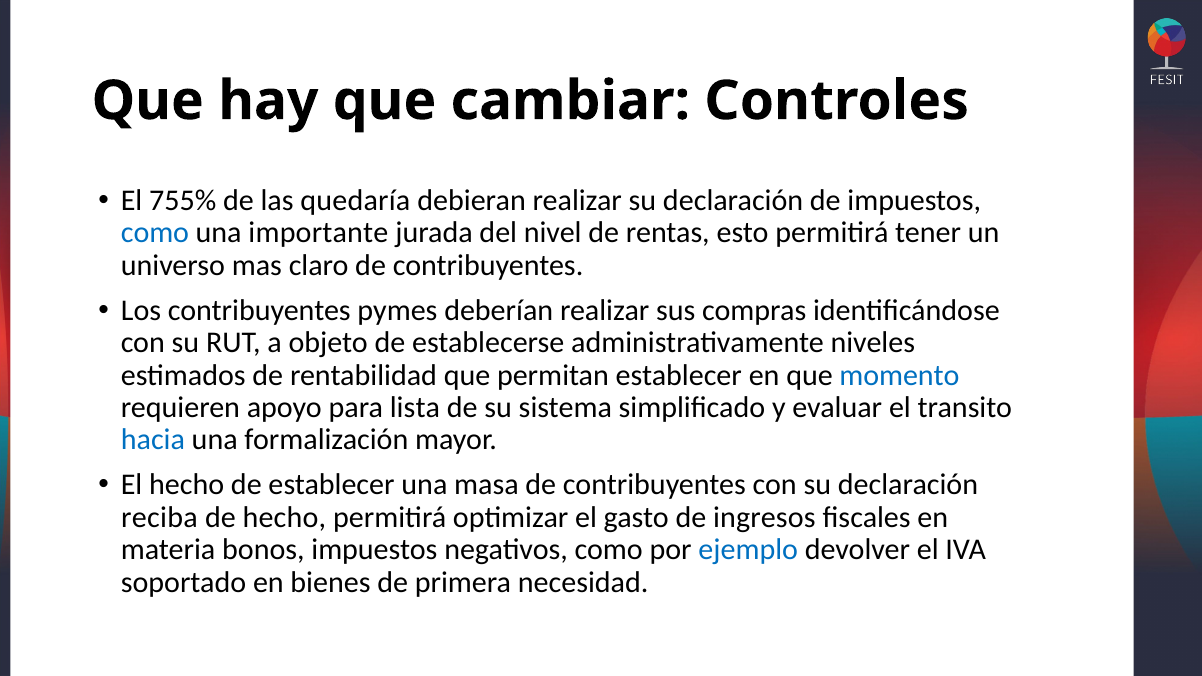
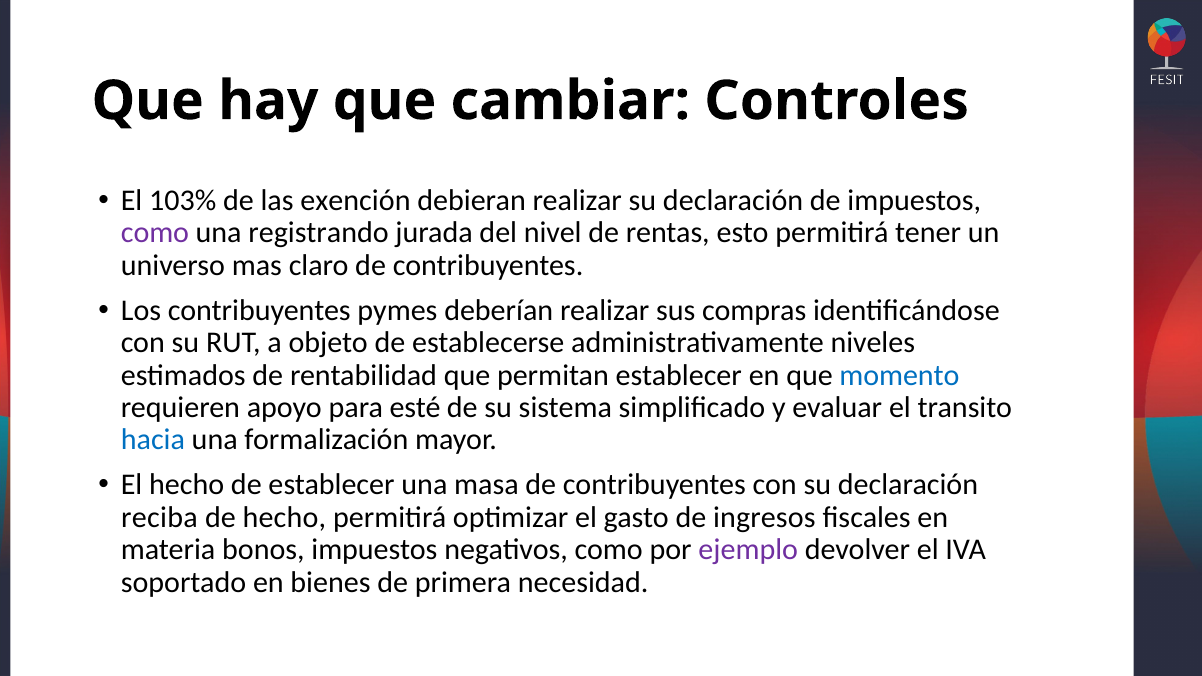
755%: 755% -> 103%
quedaría: quedaría -> exención
como at (155, 233) colour: blue -> purple
importante: importante -> registrando
lista: lista -> esté
ejemplo colour: blue -> purple
